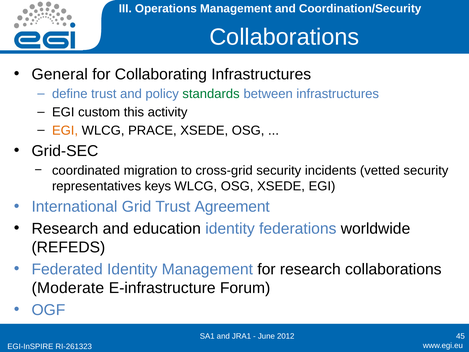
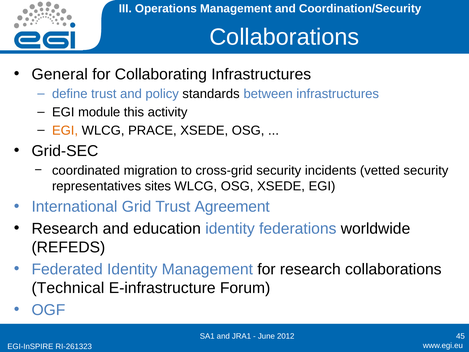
standards colour: green -> black
custom: custom -> module
keys: keys -> sites
Moderate: Moderate -> Technical
